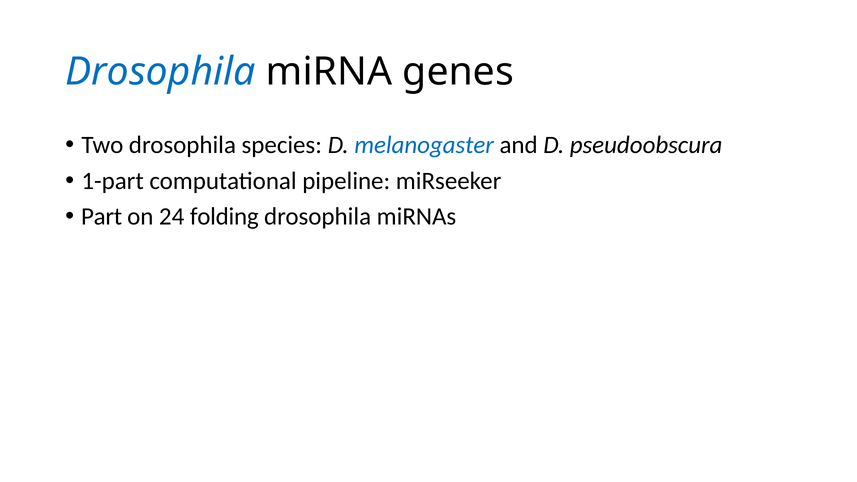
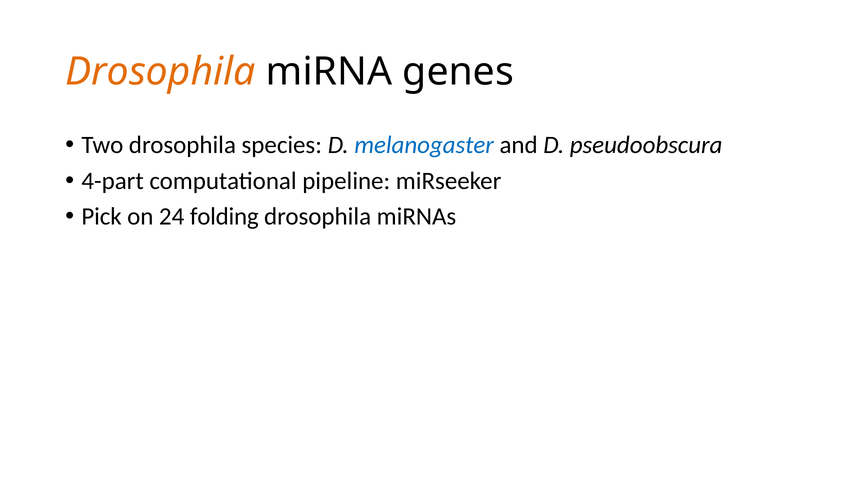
Drosophila at (160, 72) colour: blue -> orange
1-part: 1-part -> 4-part
Part: Part -> Pick
